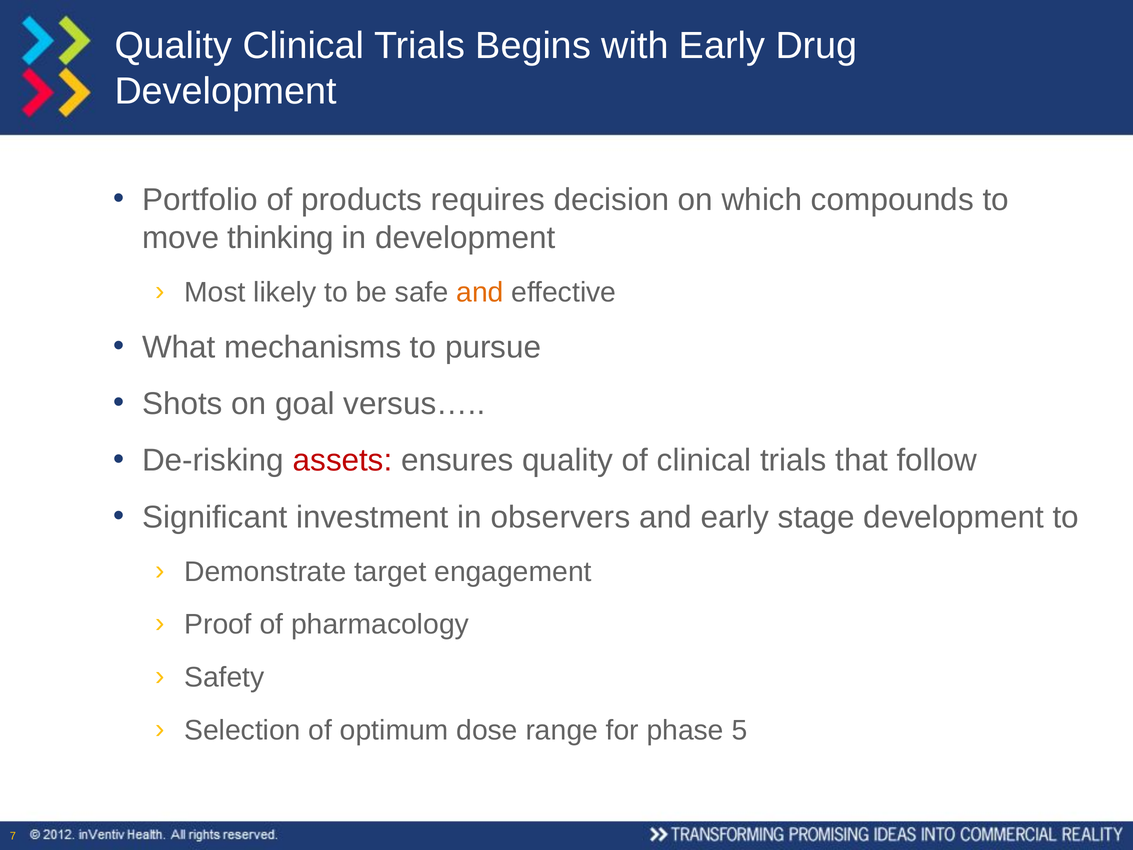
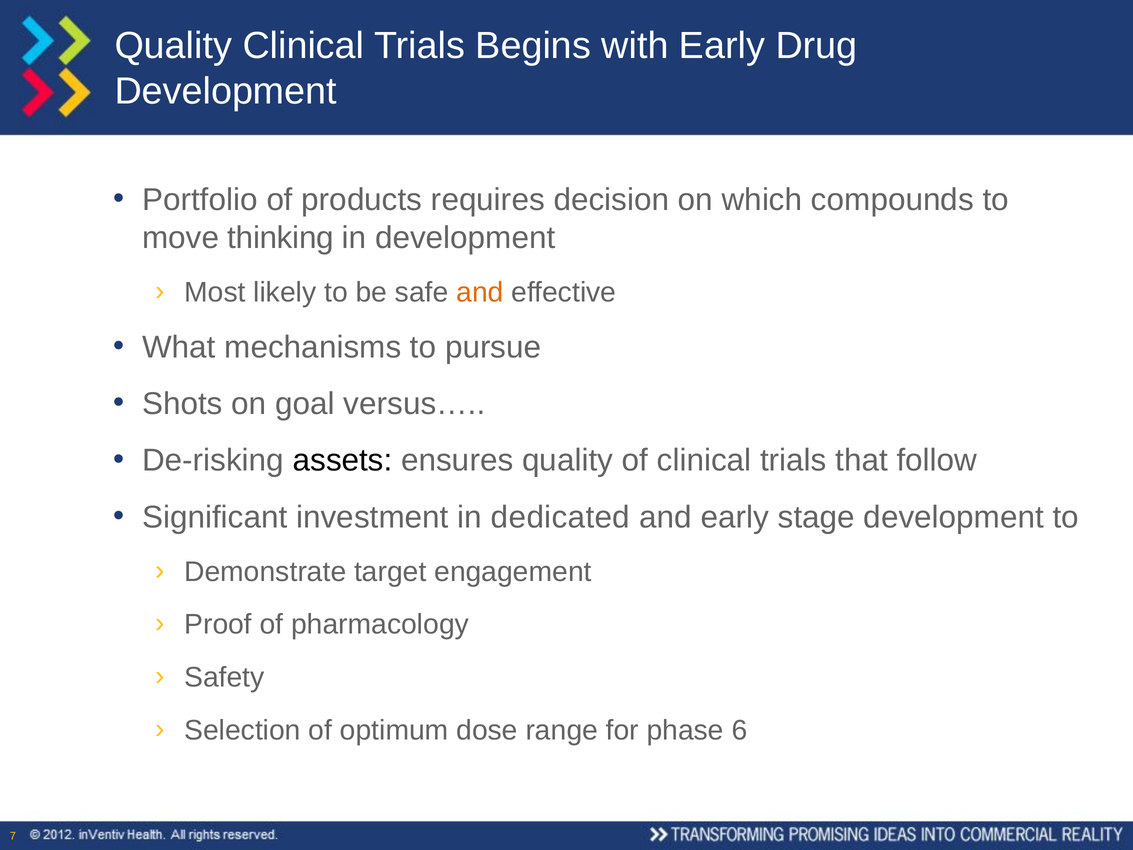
assets colour: red -> black
observers: observers -> dedicated
5: 5 -> 6
